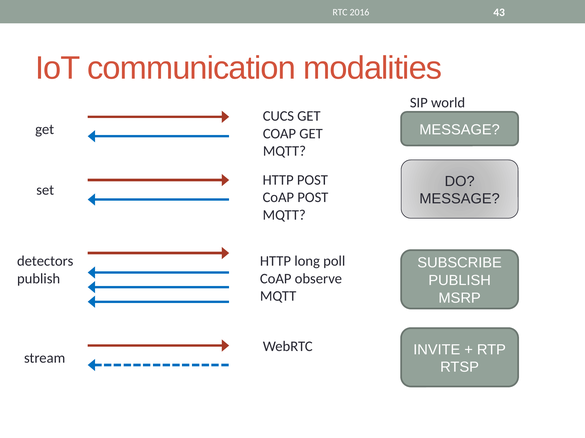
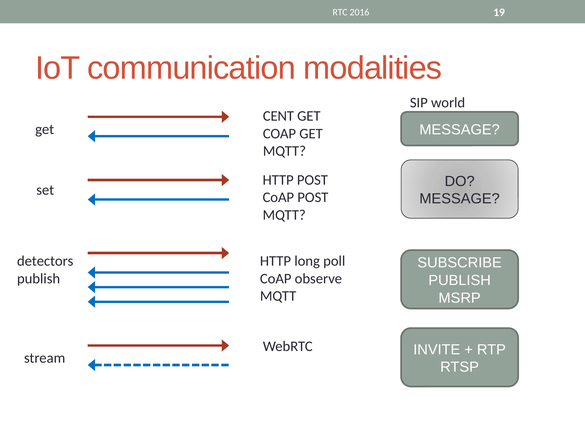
43: 43 -> 19
CUCS: CUCS -> CENT
